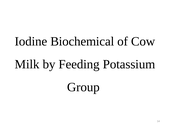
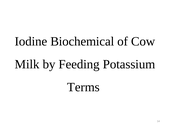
Group: Group -> Terms
